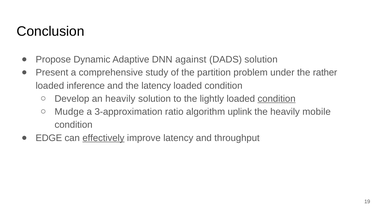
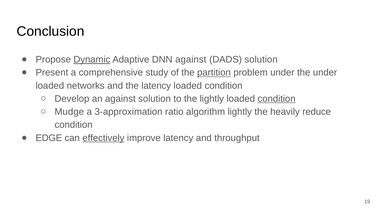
Dynamic underline: none -> present
partition underline: none -> present
the rather: rather -> under
inference: inference -> networks
an heavily: heavily -> against
algorithm uplink: uplink -> lightly
mobile: mobile -> reduce
